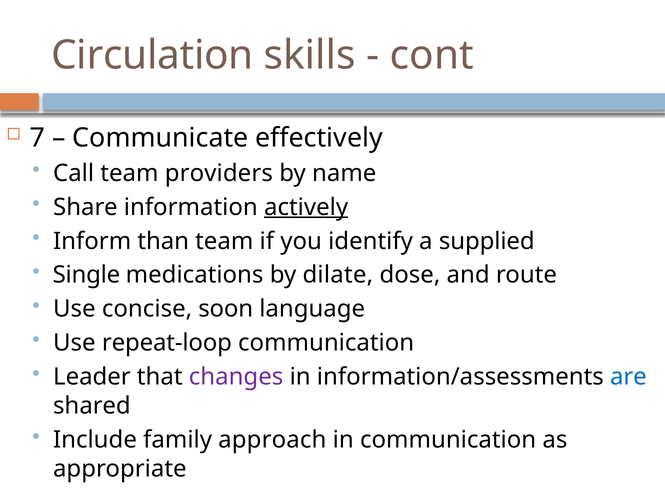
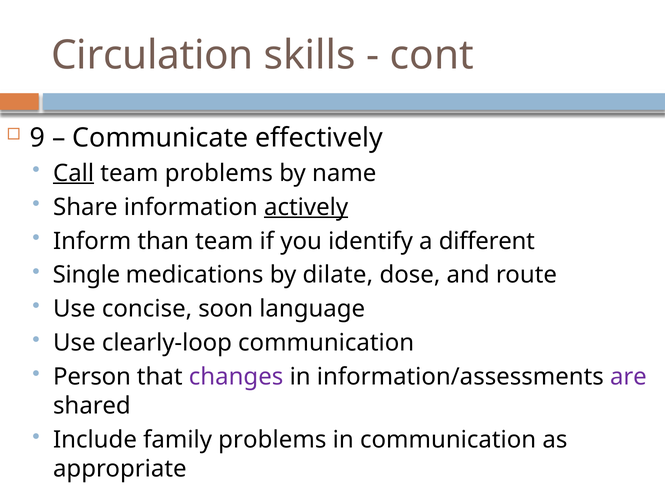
7: 7 -> 9
Call underline: none -> present
team providers: providers -> problems
supplied: supplied -> different
repeat-loop: repeat-loop -> clearly-loop
Leader: Leader -> Person
are colour: blue -> purple
family approach: approach -> problems
